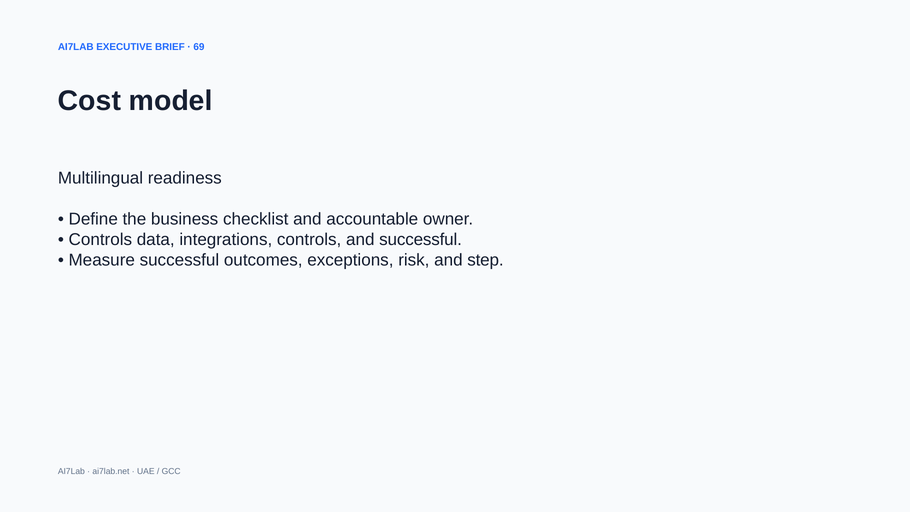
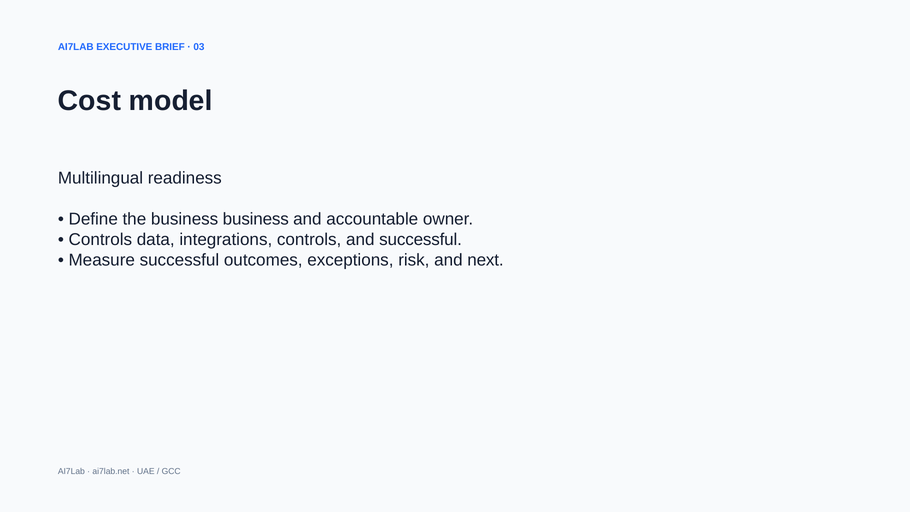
69: 69 -> 03
business checklist: checklist -> business
step: step -> next
